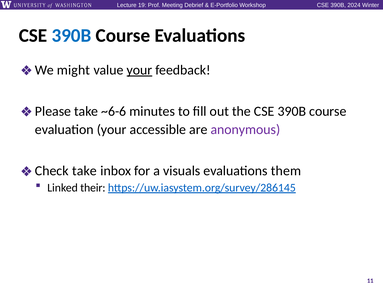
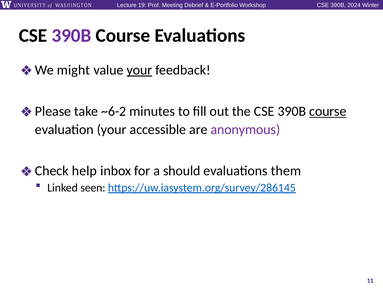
390B at (71, 36) colour: blue -> purple
~6-6: ~6-6 -> ~6-2
course at (328, 111) underline: none -> present
take at (84, 170): take -> help
visuals: visuals -> should
their: their -> seen
